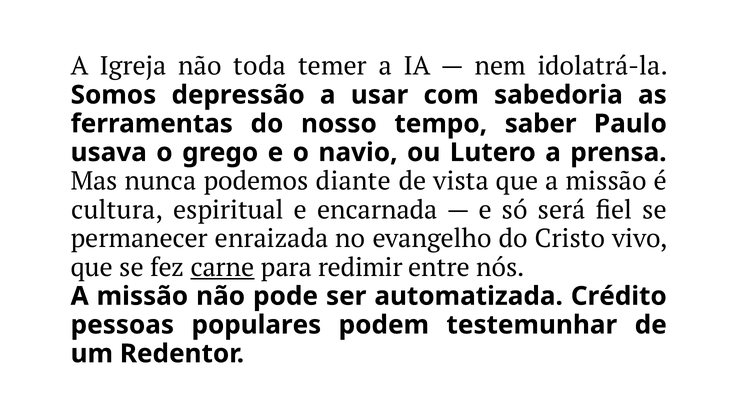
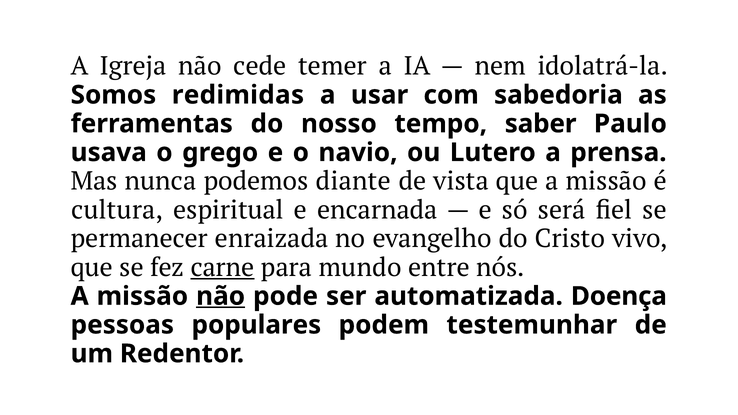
toda: toda -> cede
depressão: depressão -> redimidas
redimir: redimir -> mundo
não at (221, 296) underline: none -> present
Crédito: Crédito -> Doença
